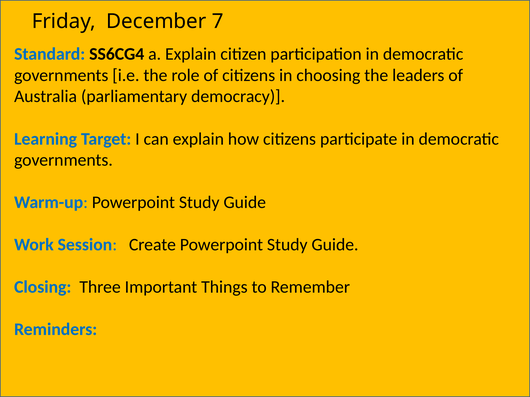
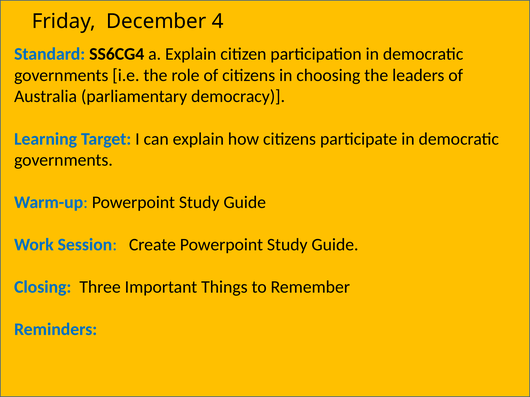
7: 7 -> 4
